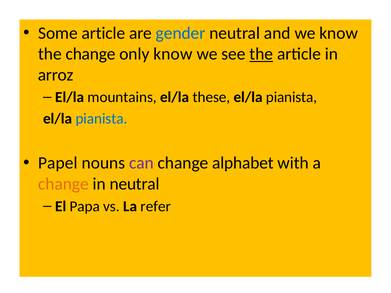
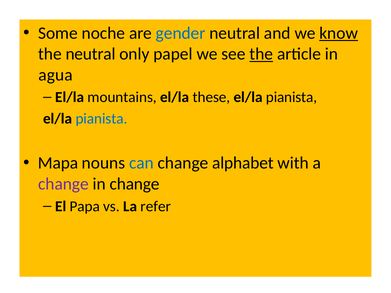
Some article: article -> noche
know at (339, 33) underline: none -> present
the change: change -> neutral
only know: know -> papel
arroz: arroz -> agua
Papel: Papel -> Mapa
can colour: purple -> blue
change at (63, 184) colour: orange -> purple
in neutral: neutral -> change
